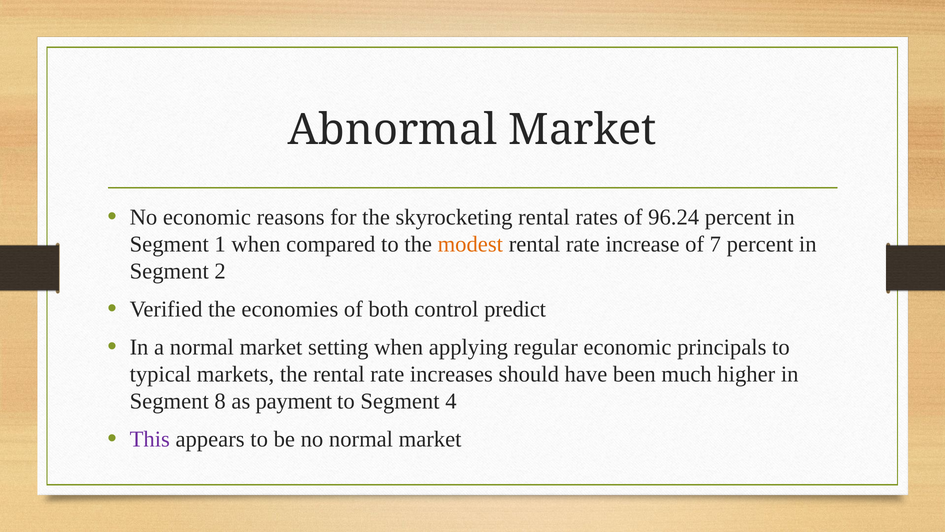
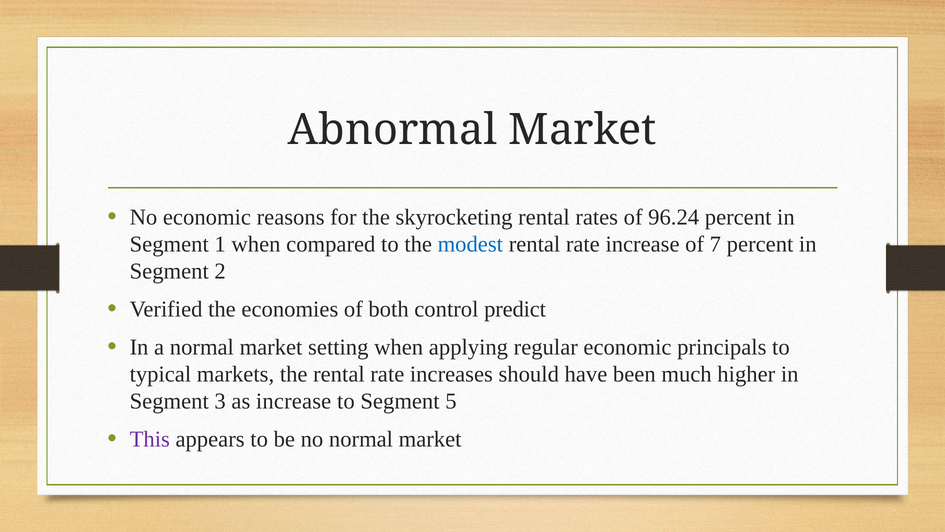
modest colour: orange -> blue
8: 8 -> 3
as payment: payment -> increase
4: 4 -> 5
